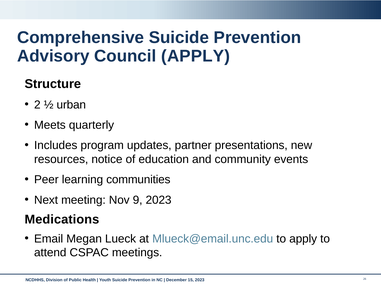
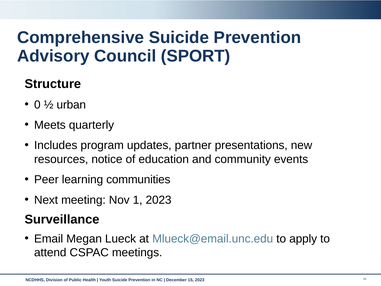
Council APPLY: APPLY -> SPORT
2: 2 -> 0
9: 9 -> 1
Medications: Medications -> Surveillance
